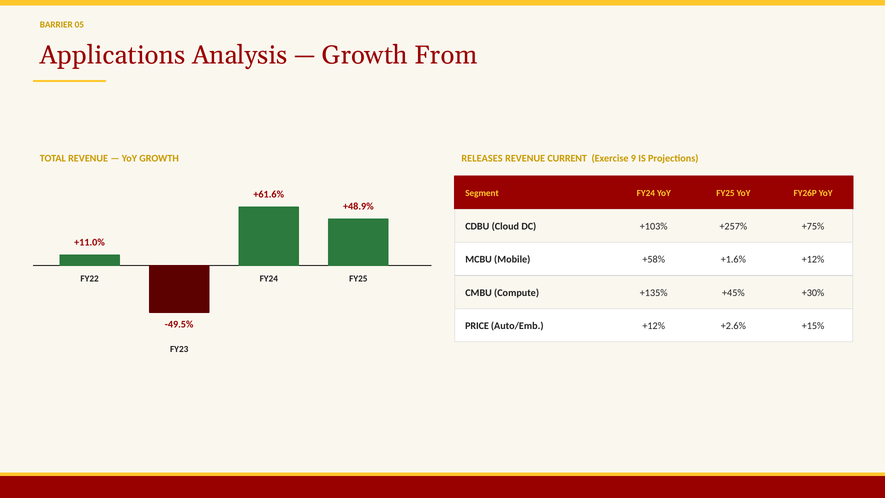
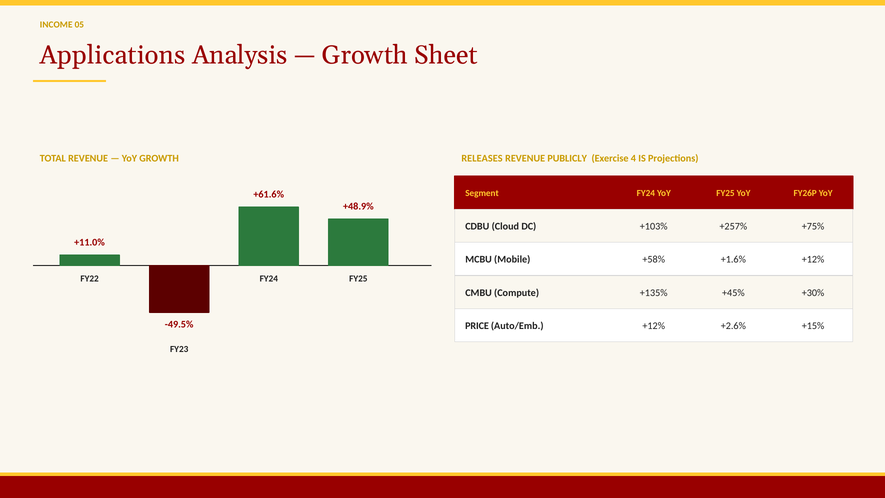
BARRIER: BARRIER -> INCOME
From: From -> Sheet
CURRENT: CURRENT -> PUBLICLY
9: 9 -> 4
